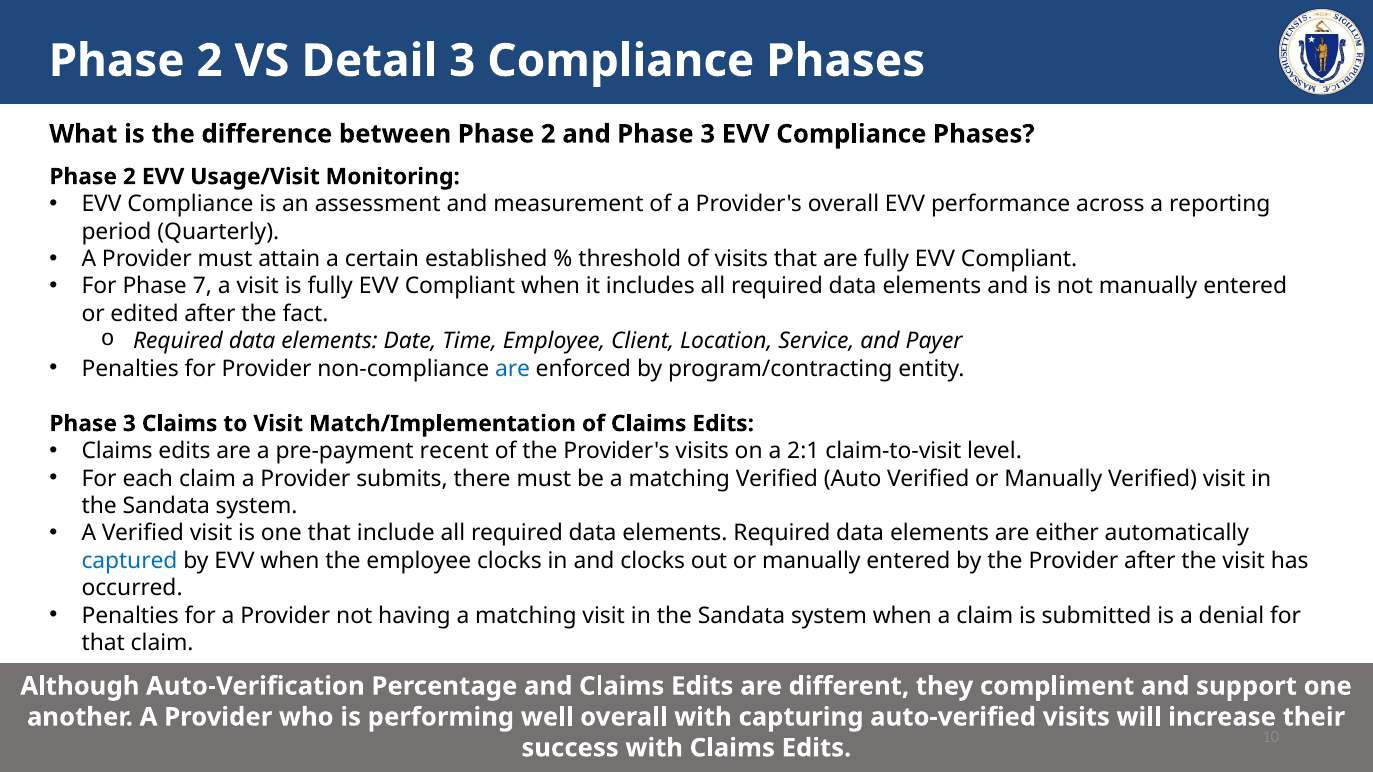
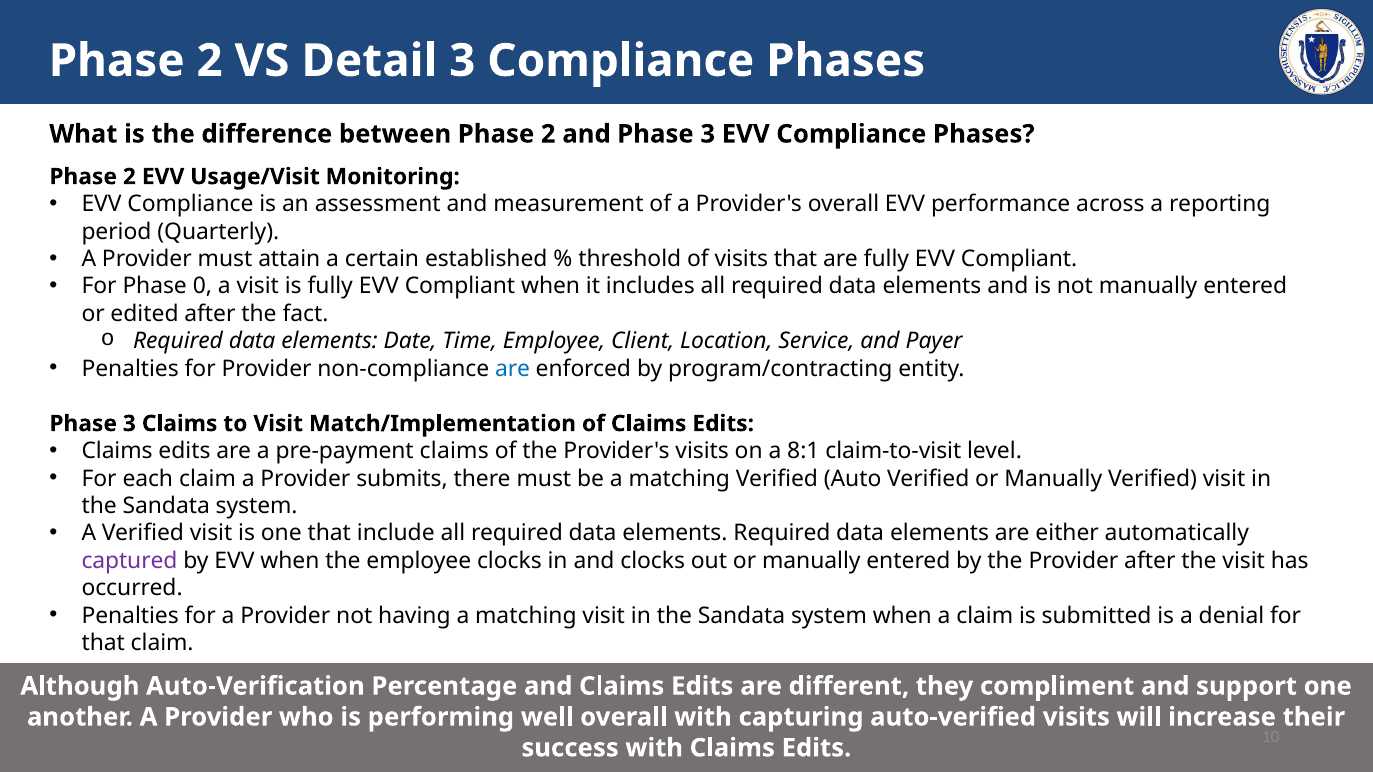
7: 7 -> 0
pre-payment recent: recent -> claims
2:1: 2:1 -> 8:1
captured colour: blue -> purple
